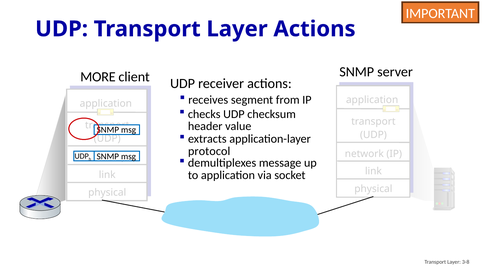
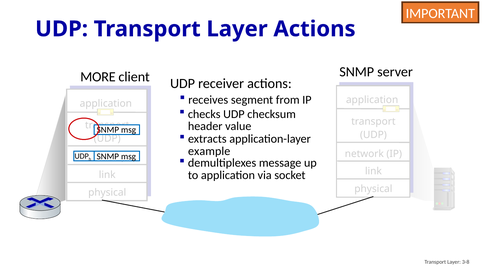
protocol: protocol -> example
